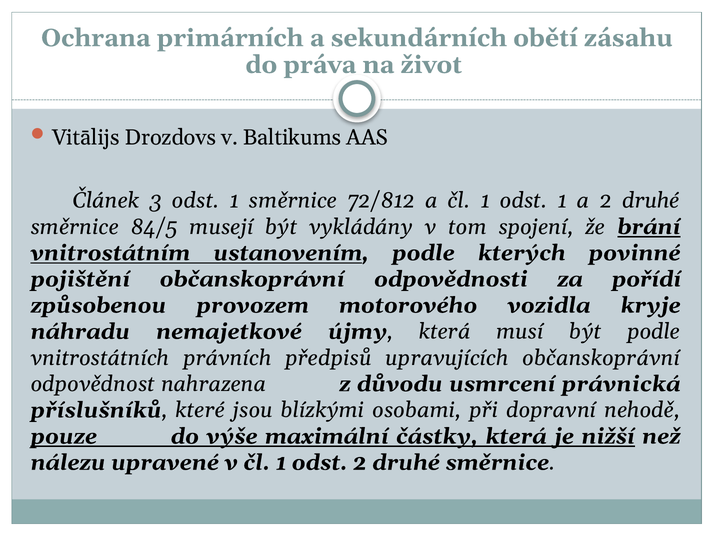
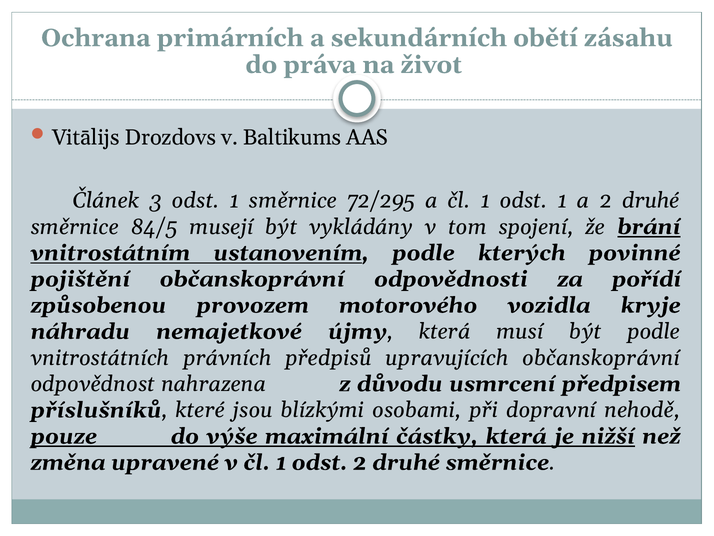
72/812: 72/812 -> 72/295
právnická: právnická -> předpisem
nálezu: nálezu -> změna
